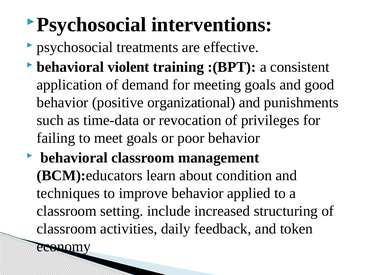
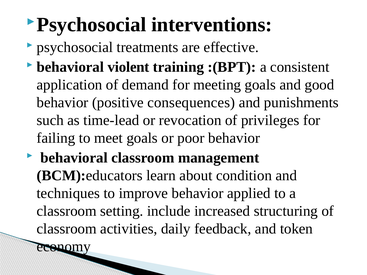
organizational: organizational -> consequences
time-data: time-data -> time-lead
